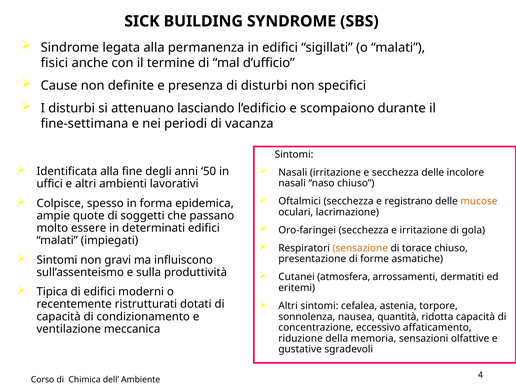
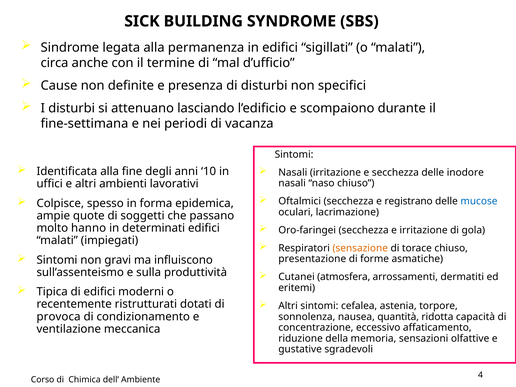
fisici: fisici -> circa
50: 50 -> 10
incolore: incolore -> inodore
mucose colour: orange -> blue
essere: essere -> hanno
capacità at (59, 317): capacità -> provoca
